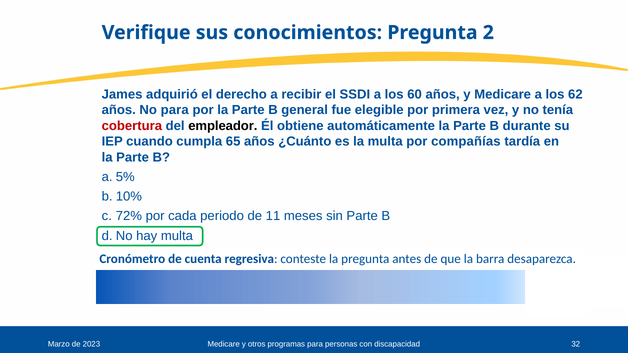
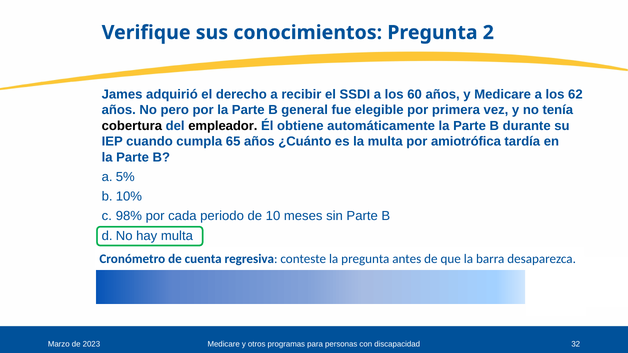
No para: para -> pero
cobertura colour: red -> black
compañías: compañías -> amiotrófica
72%: 72% -> 98%
de 11: 11 -> 10
